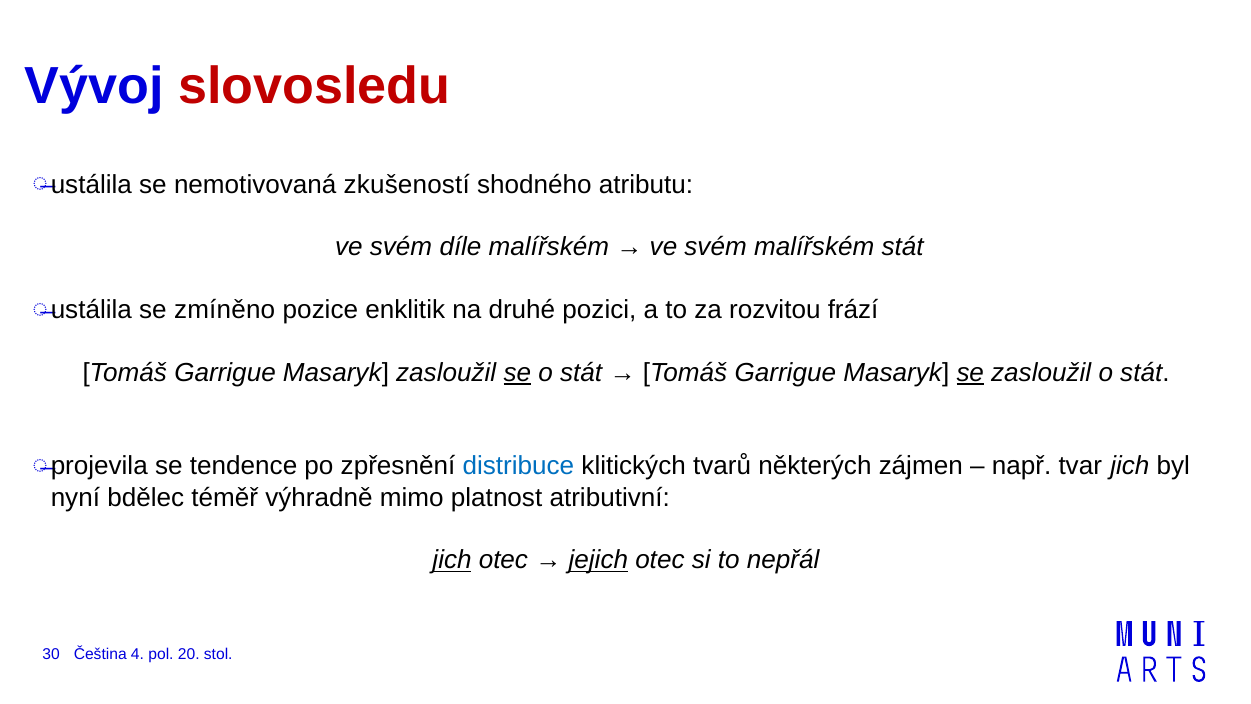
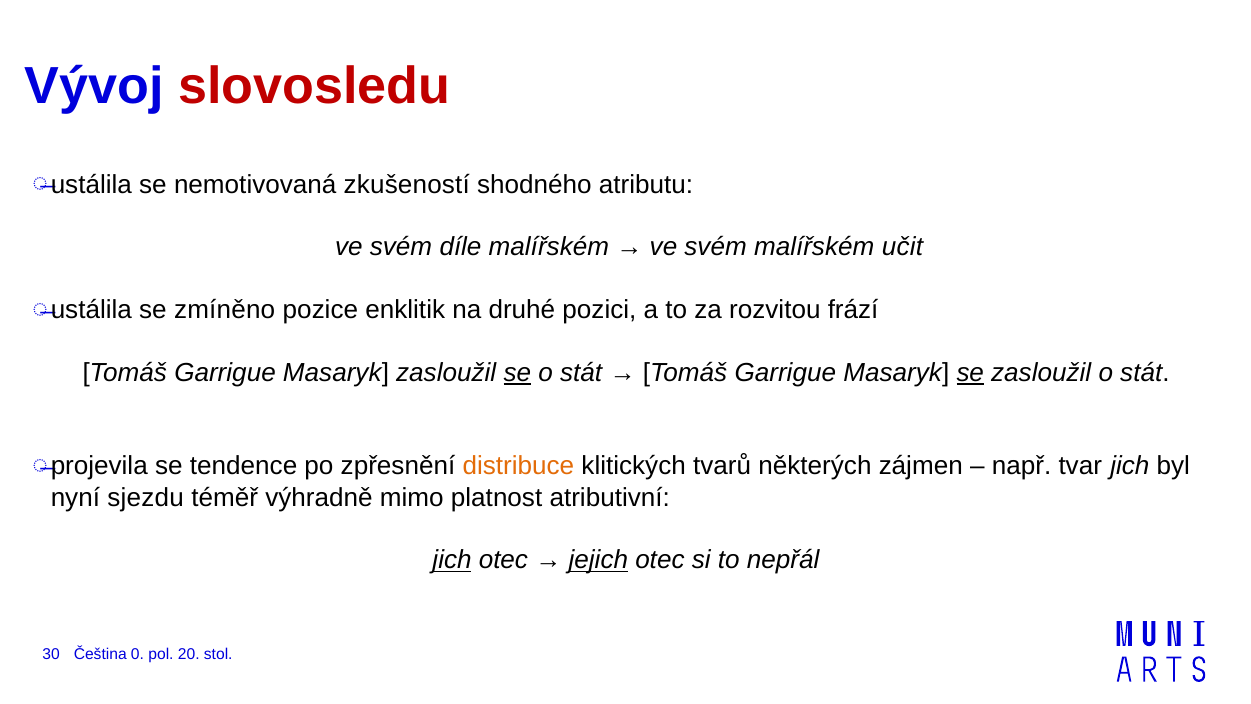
malířském stát: stát -> učit
distribuce colour: blue -> orange
bdělec: bdělec -> sjezdu
4: 4 -> 0
